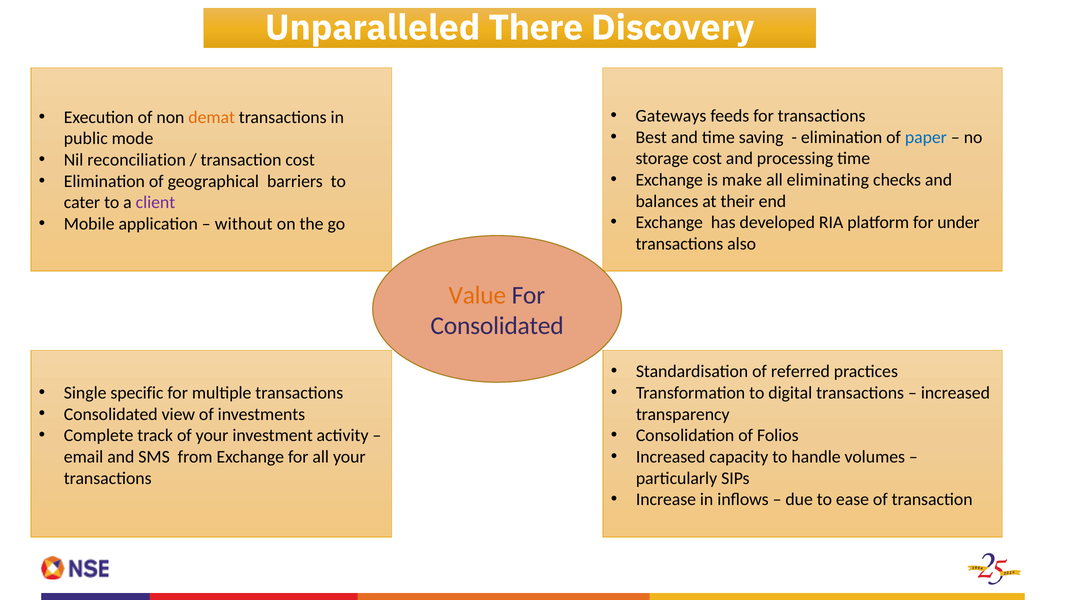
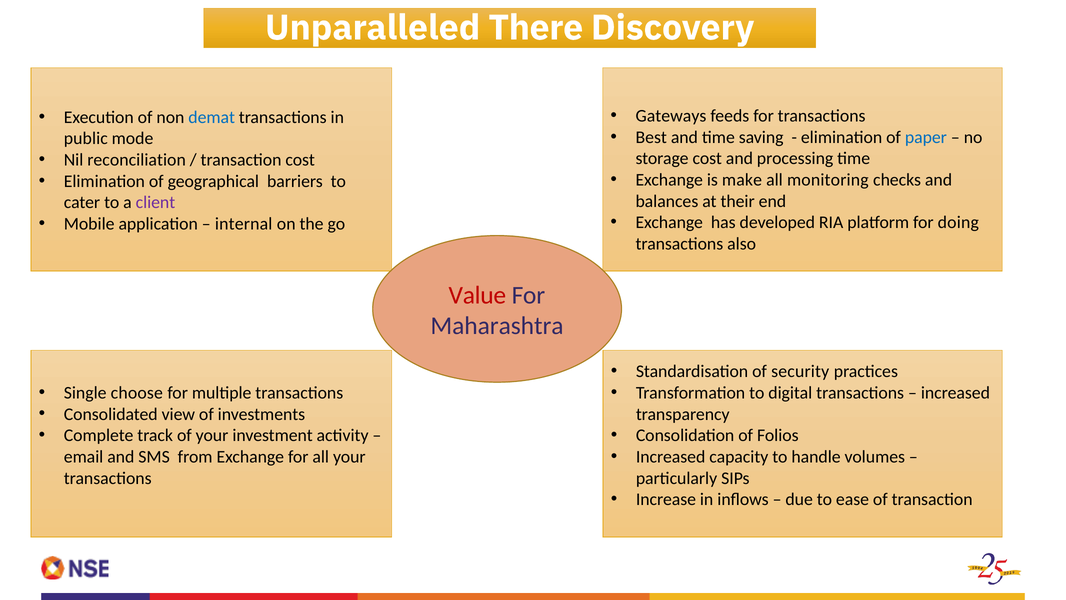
demat colour: orange -> blue
eliminating: eliminating -> monitoring
under: under -> doing
without: without -> internal
Value colour: orange -> red
Consolidated at (497, 326): Consolidated -> Maharashtra
referred: referred -> security
specific: specific -> choose
